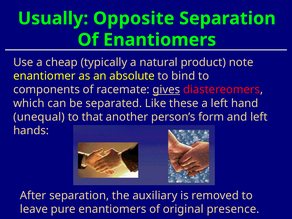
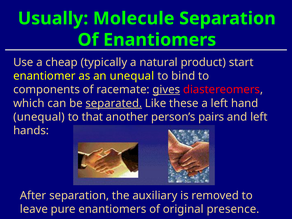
Opposite: Opposite -> Molecule
note: note -> start
an absolute: absolute -> unequal
separated underline: none -> present
form: form -> pairs
